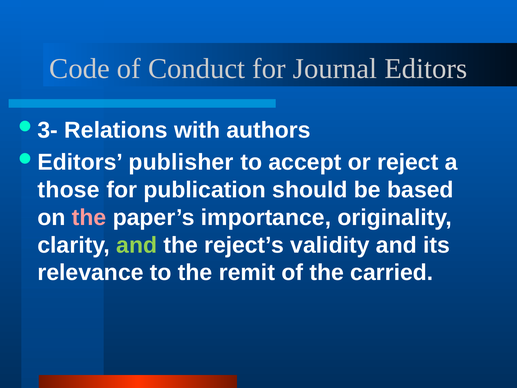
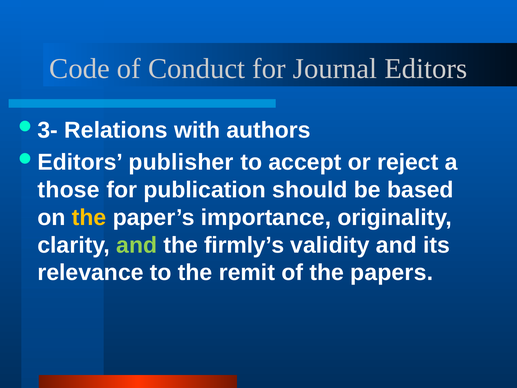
the at (89, 217) colour: pink -> yellow
reject’s: reject’s -> firmly’s
carried: carried -> papers
